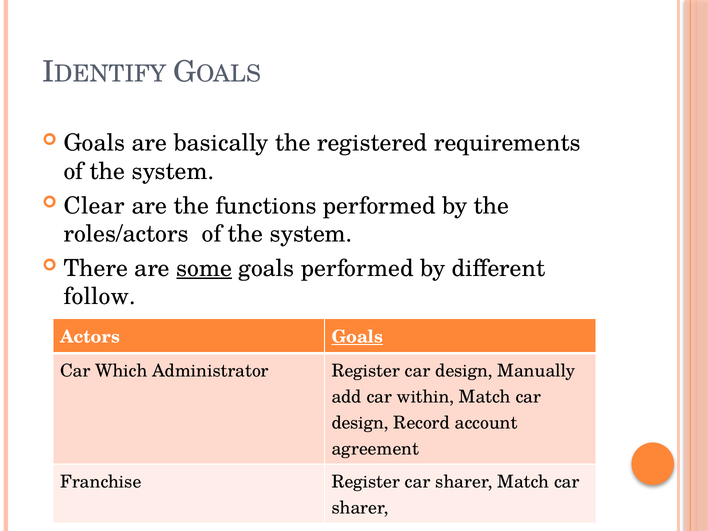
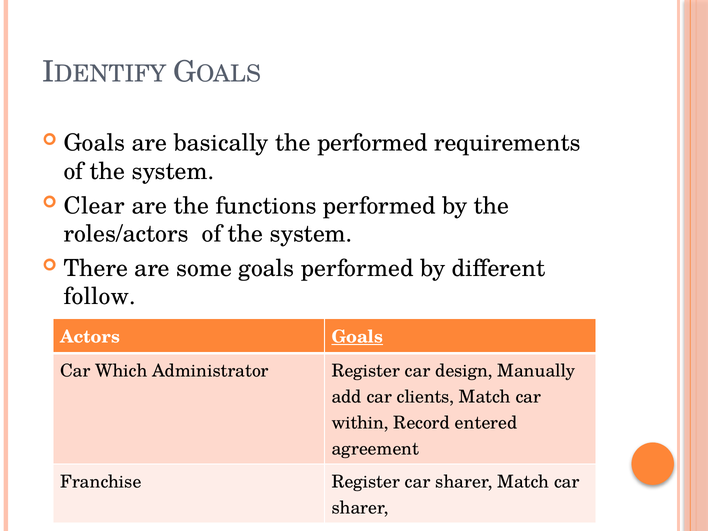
the registered: registered -> performed
some underline: present -> none
within: within -> clients
design at (360, 423): design -> within
account: account -> entered
